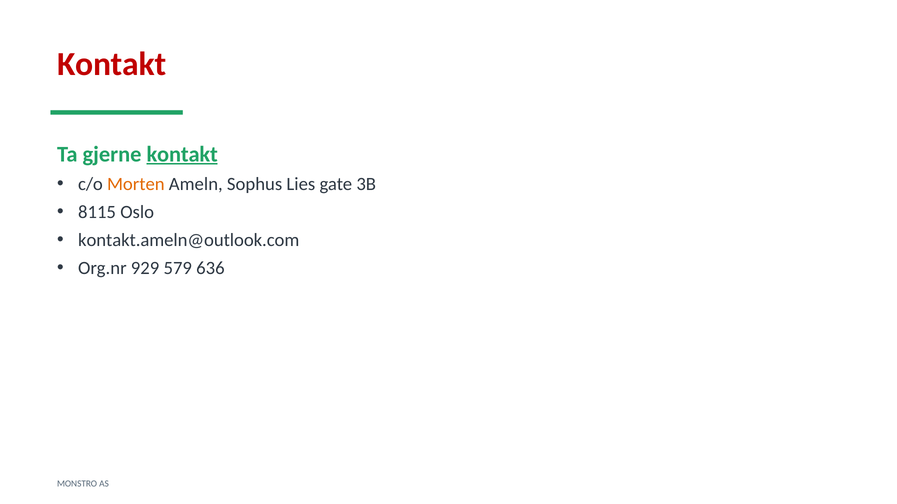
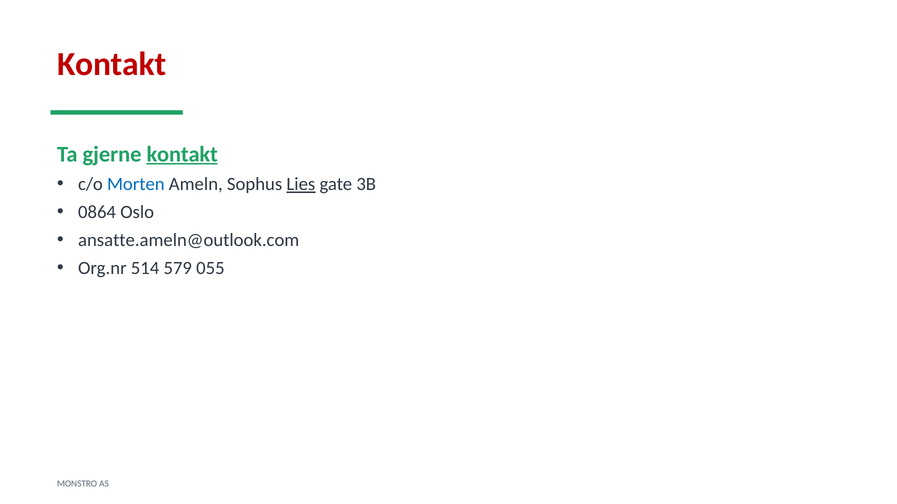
Morten colour: orange -> blue
Lies underline: none -> present
8115: 8115 -> 0864
kontakt.ameln@outlook.com: kontakt.ameln@outlook.com -> ansatte.ameln@outlook.com
929: 929 -> 514
636: 636 -> 055
